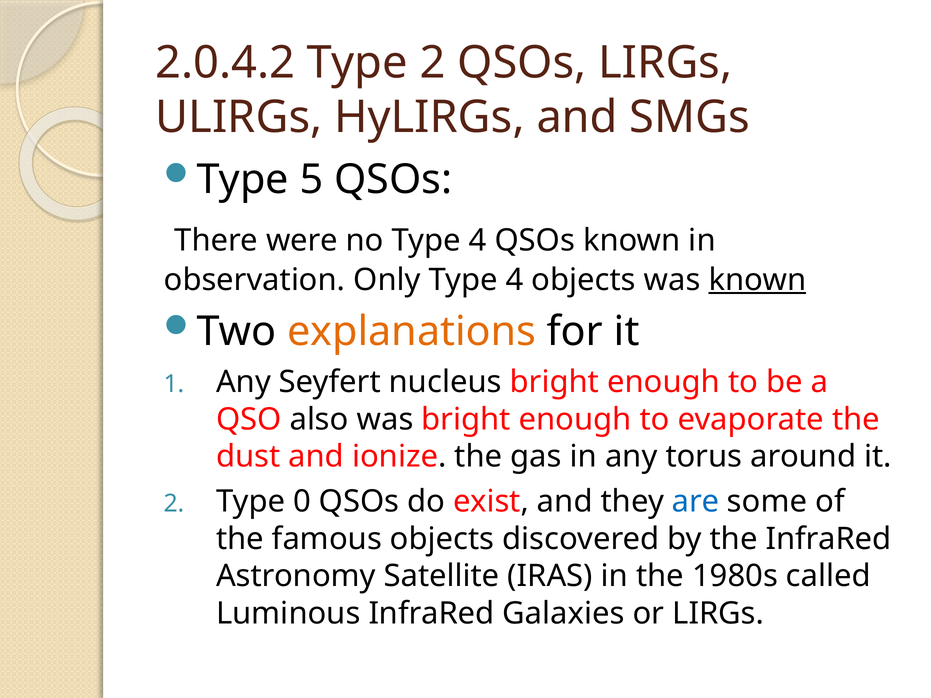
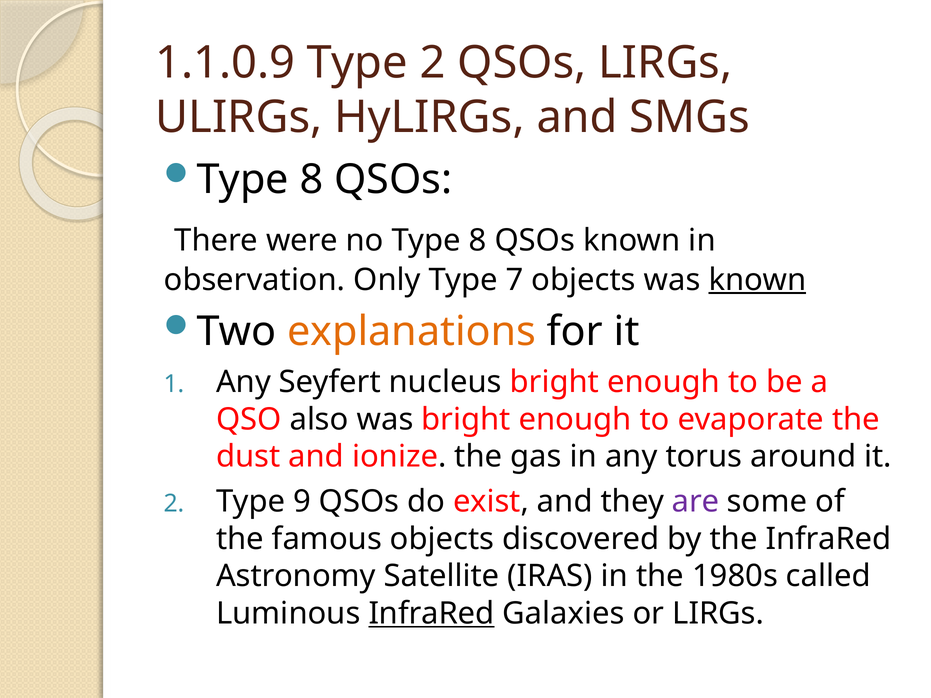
2.0.4.2: 2.0.4.2 -> 1.1.0.9
5 at (311, 180): 5 -> 8
no Type 4: 4 -> 8
Only Type 4: 4 -> 7
0: 0 -> 9
are colour: blue -> purple
InfraRed at (431, 614) underline: none -> present
